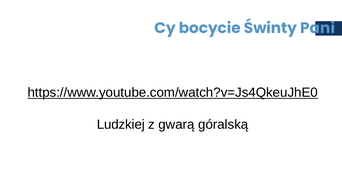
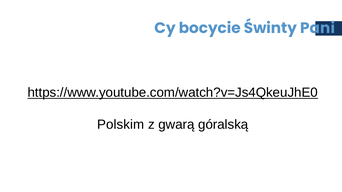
Ludzkiej: Ludzkiej -> Polskim
